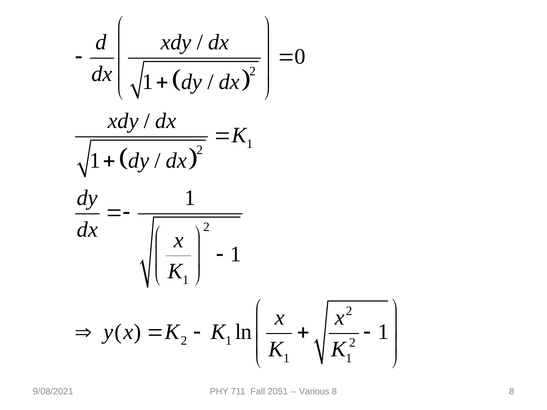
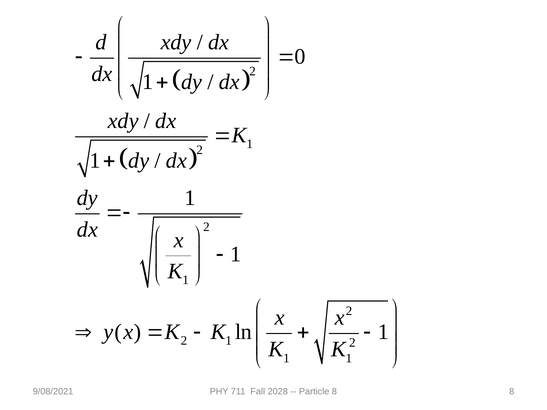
2051: 2051 -> 2028
Various: Various -> Particle
